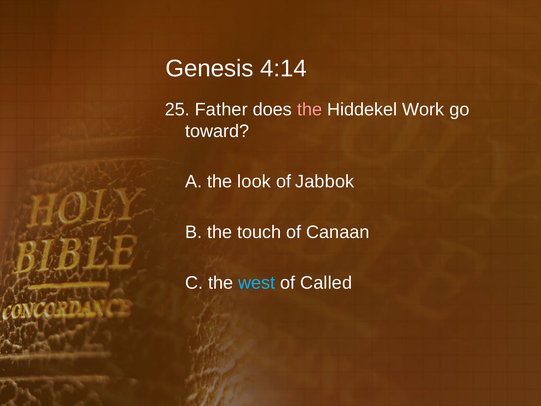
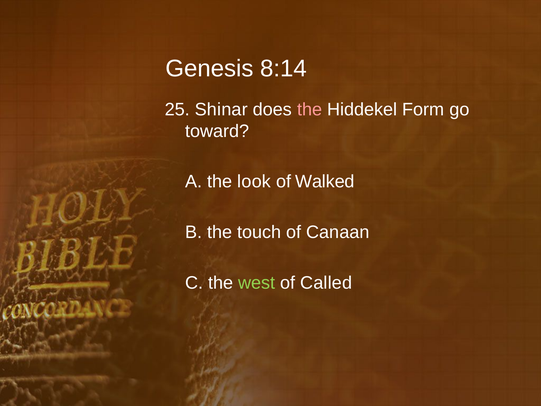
4:14: 4:14 -> 8:14
Father: Father -> Shinar
Work: Work -> Form
Jabbok: Jabbok -> Walked
west colour: light blue -> light green
